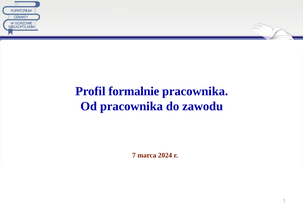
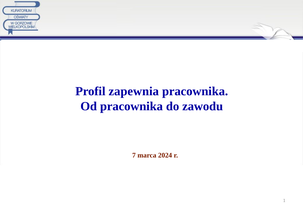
formalnie: formalnie -> zapewnia
